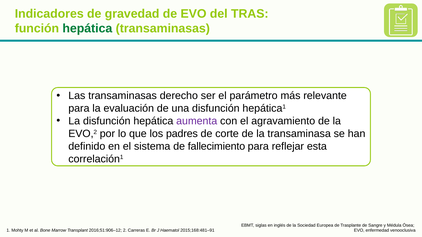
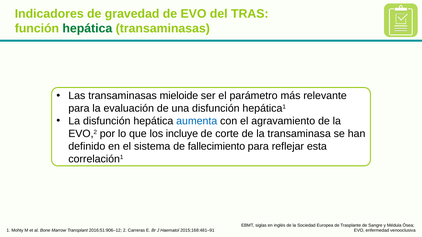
derecho: derecho -> mieloide
aumenta colour: purple -> blue
padres: padres -> incluye
